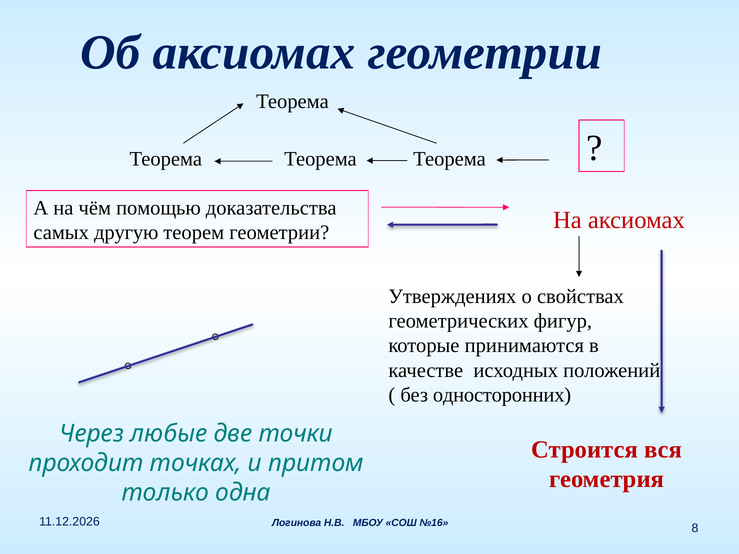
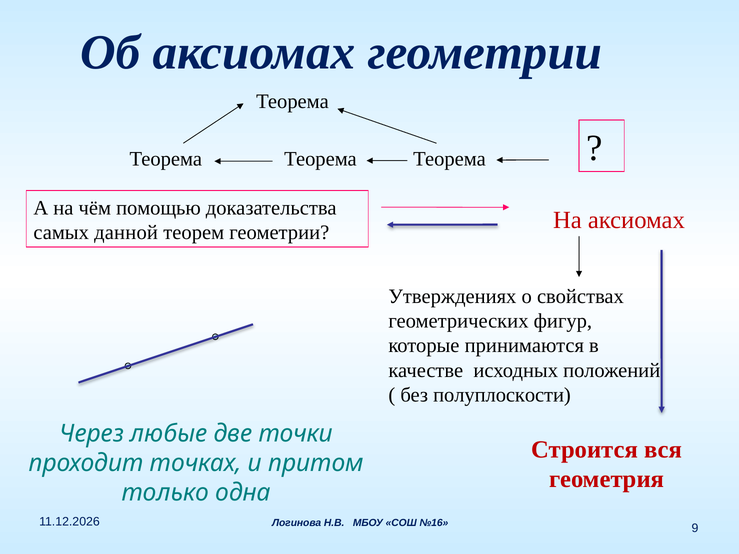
другую: другую -> данной
односторонних: односторонних -> полуплоскости
8: 8 -> 9
